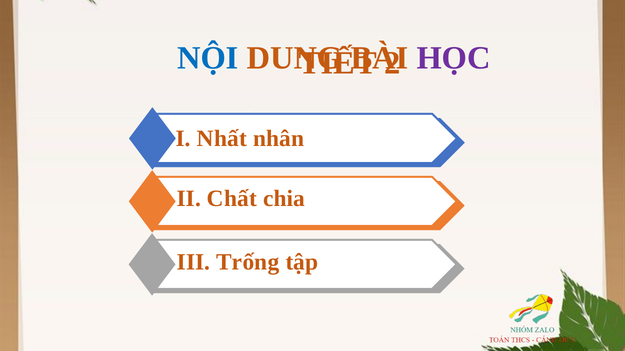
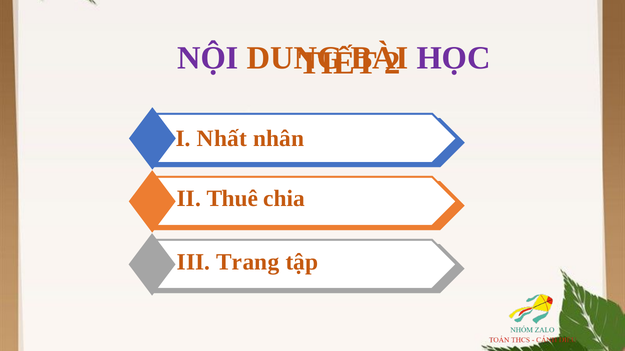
NỘI colour: blue -> purple
Chất: Chất -> Thuê
Trống: Trống -> Trang
